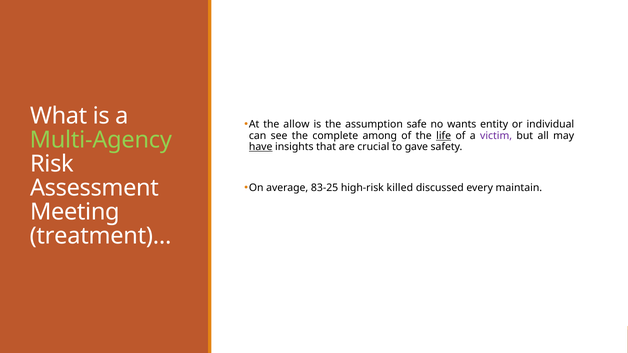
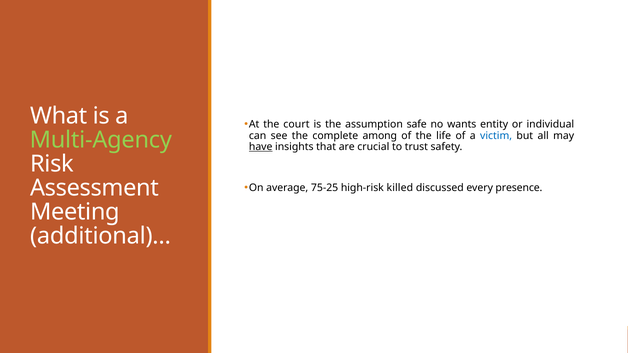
allow: allow -> court
life underline: present -> none
victim colour: purple -> blue
gave: gave -> trust
83-25: 83-25 -> 75-25
maintain: maintain -> presence
treatment)…: treatment)… -> additional)…
